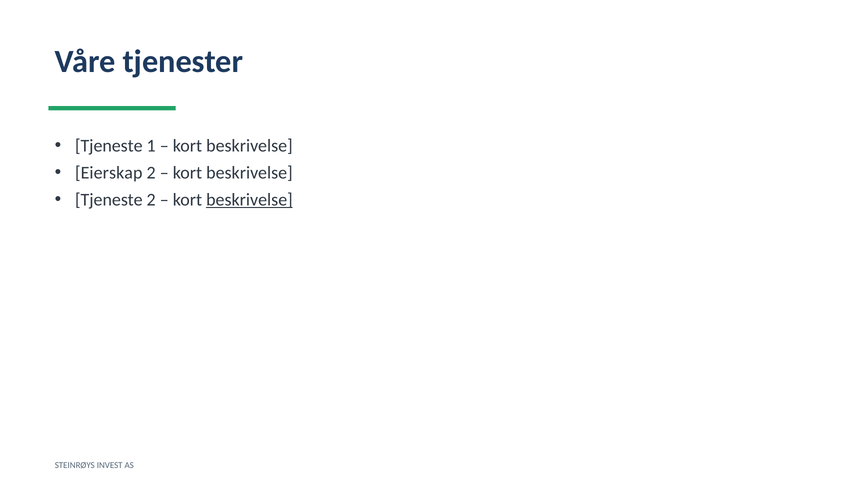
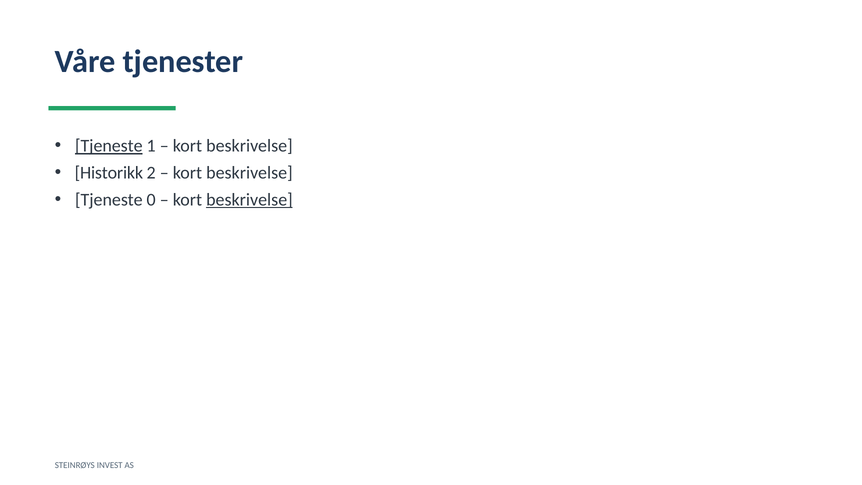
Tjeneste at (109, 146) underline: none -> present
Eierskap: Eierskap -> Historikk
Tjeneste 2: 2 -> 0
